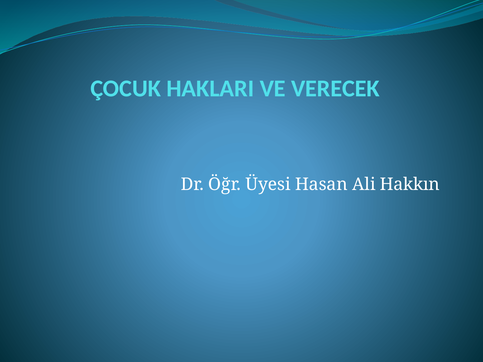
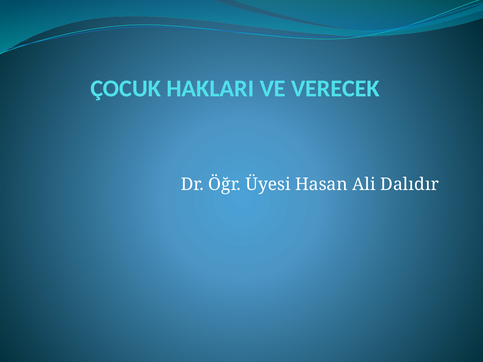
Hakkın: Hakkın -> Dalıdır
